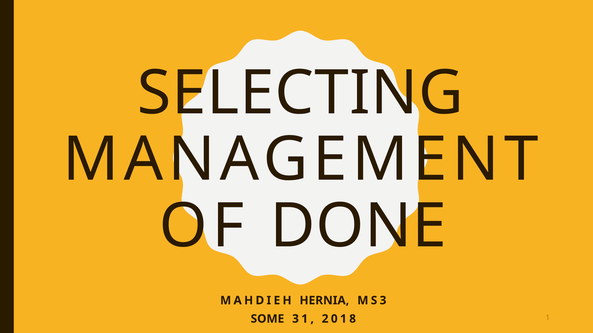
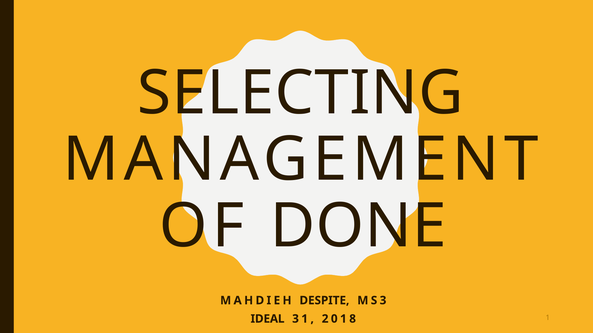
HERNIA: HERNIA -> DESPITE
SOME: SOME -> IDEAL
